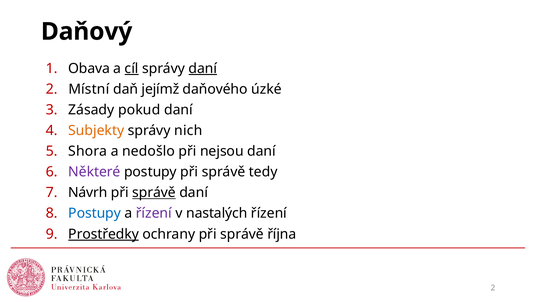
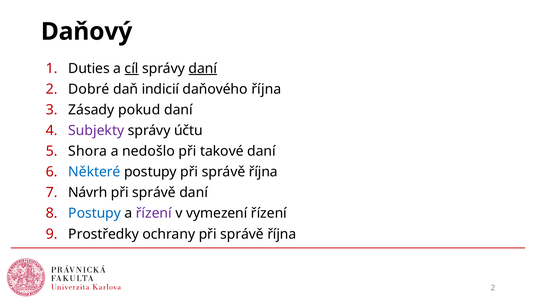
Obava: Obava -> Duties
Místní: Místní -> Dobré
jejímž: jejímž -> indicií
daňového úzké: úzké -> října
Subjekty colour: orange -> purple
nich: nich -> účtu
nejsou: nejsou -> takové
Některé colour: purple -> blue
postupy při správě tedy: tedy -> října
správě at (154, 192) underline: present -> none
nastalých: nastalých -> vymezení
Prostředky underline: present -> none
